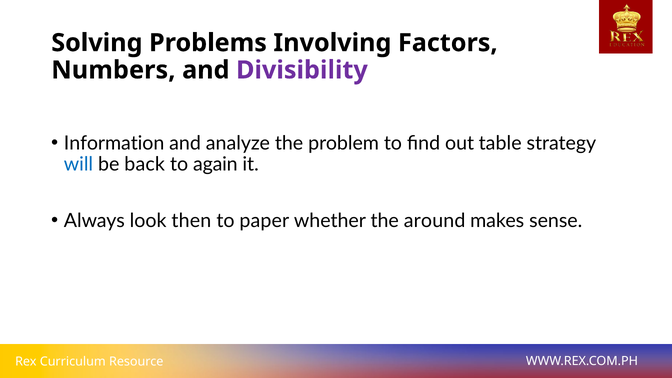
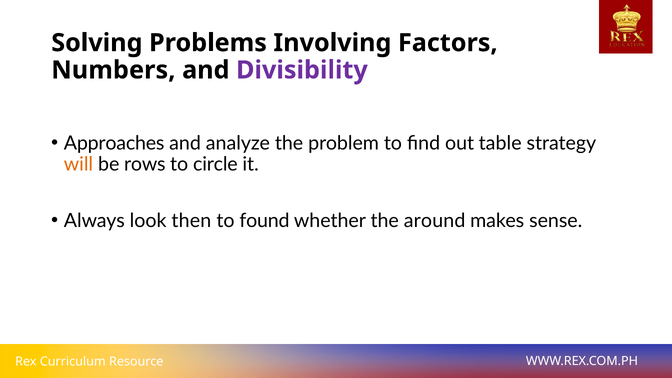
Information: Information -> Approaches
will colour: blue -> orange
back: back -> rows
again: again -> circle
paper: paper -> found
